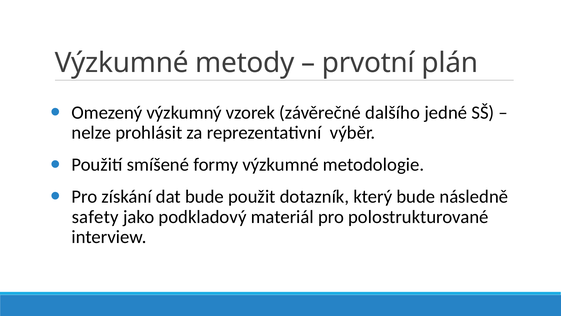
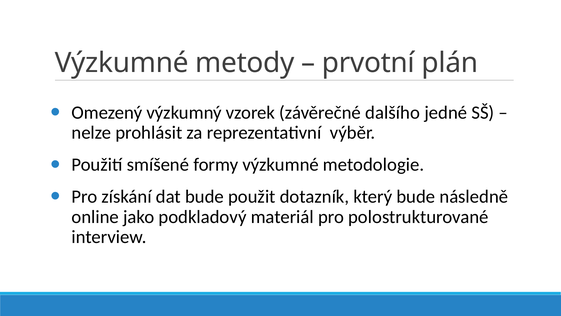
safety: safety -> online
